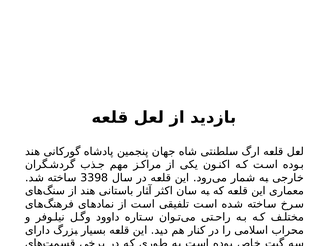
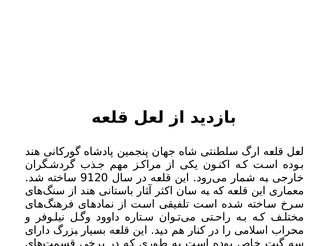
3398: 3398 -> 9120
